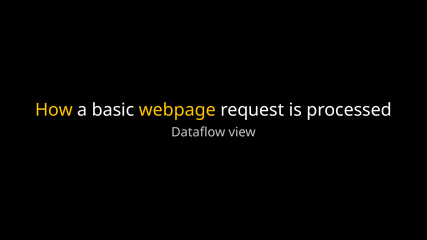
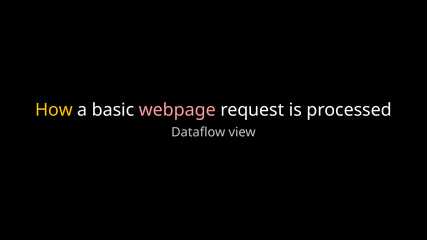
webpage colour: yellow -> pink
